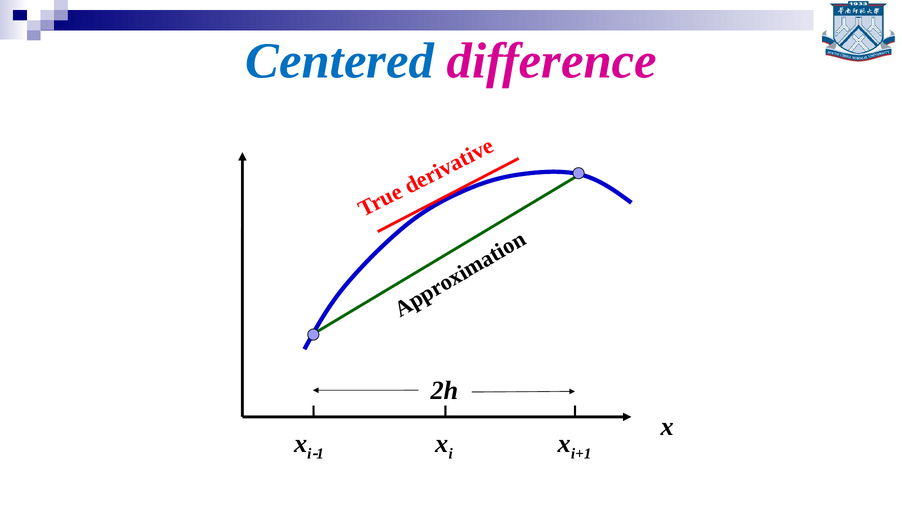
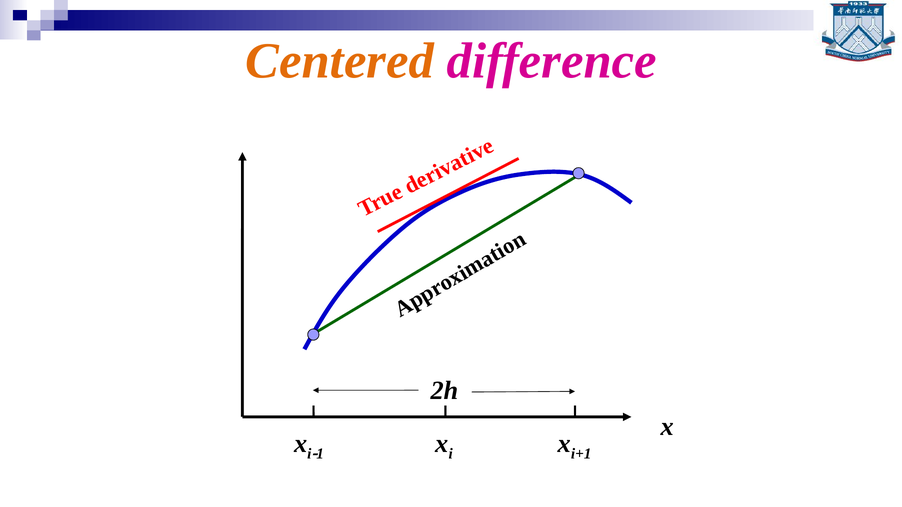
Centered colour: blue -> orange
